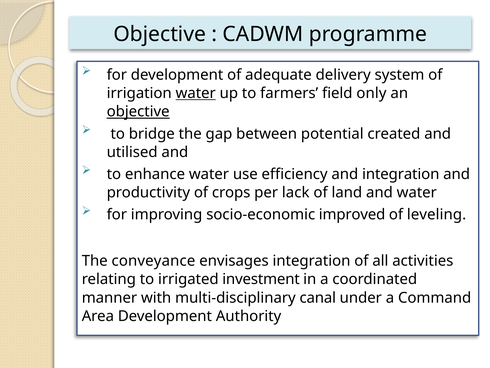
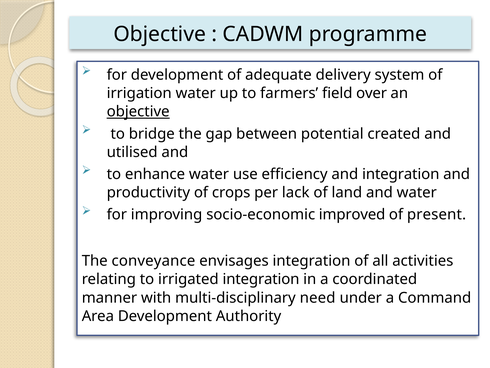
water at (196, 93) underline: present -> none
only: only -> over
leveling: leveling -> present
irrigated investment: investment -> integration
canal: canal -> need
